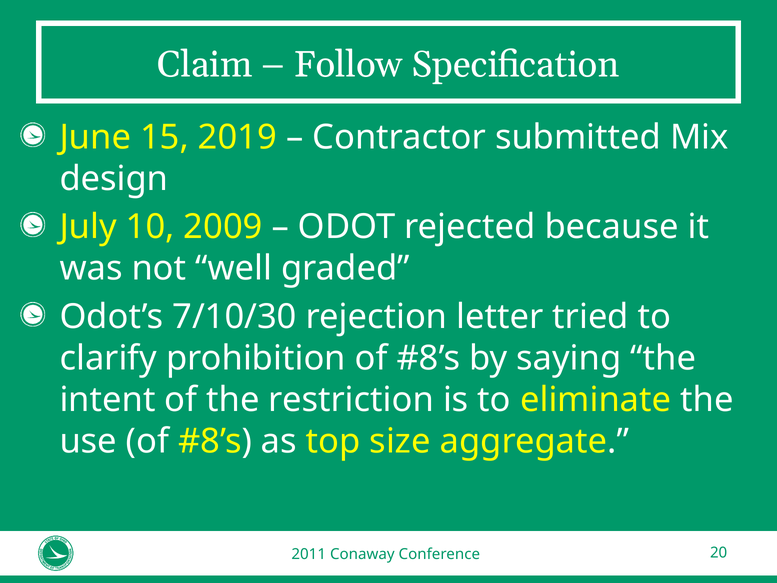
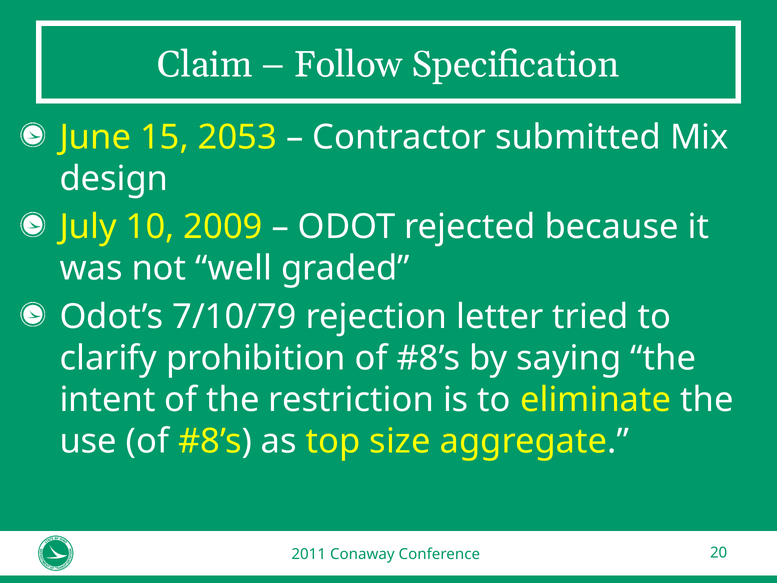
2019: 2019 -> 2053
7/10/30: 7/10/30 -> 7/10/79
